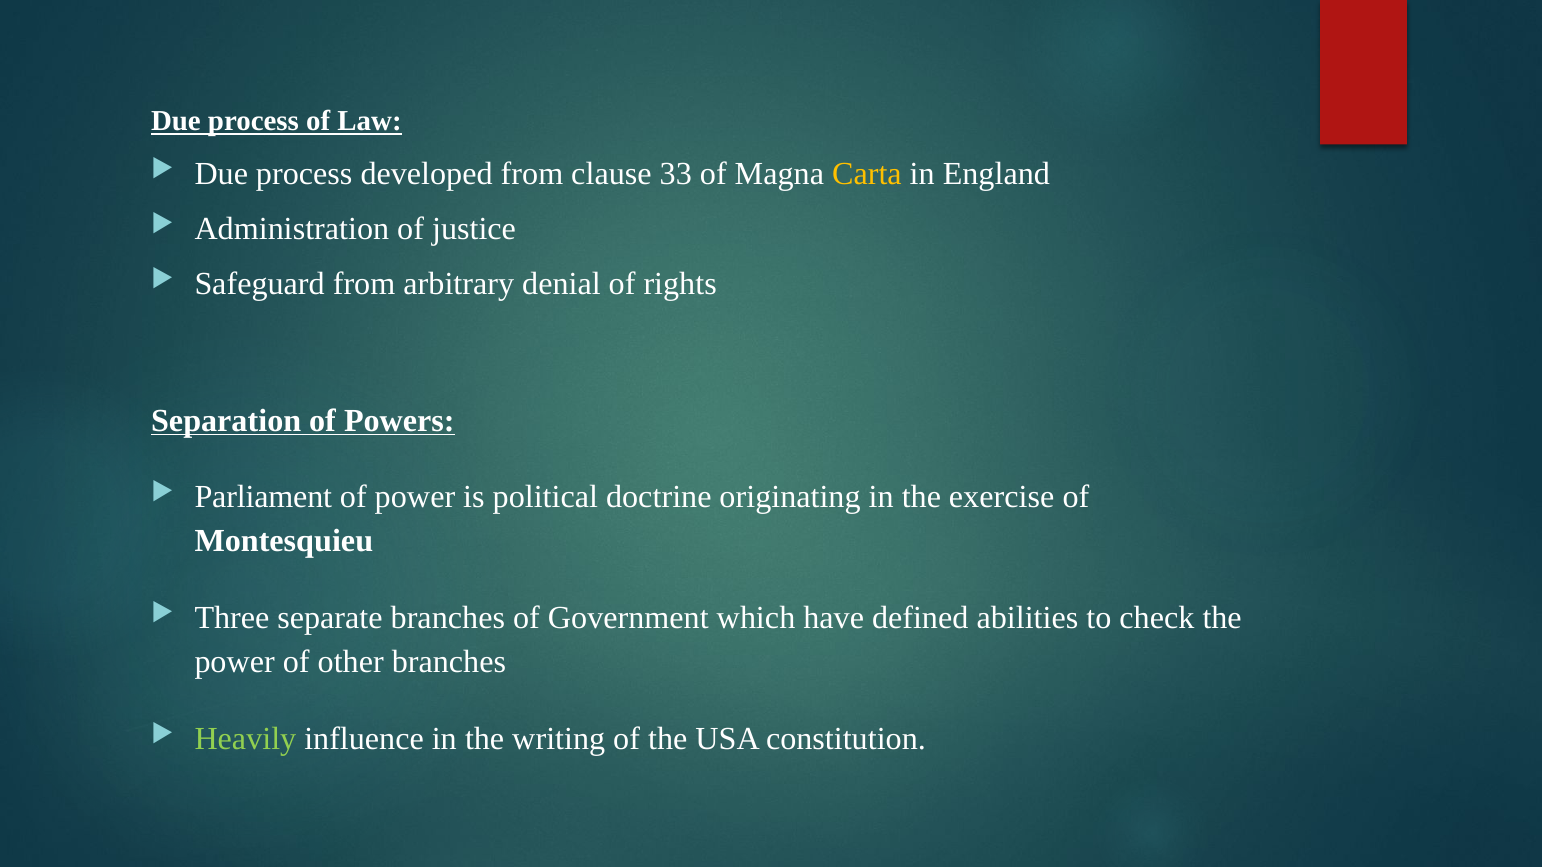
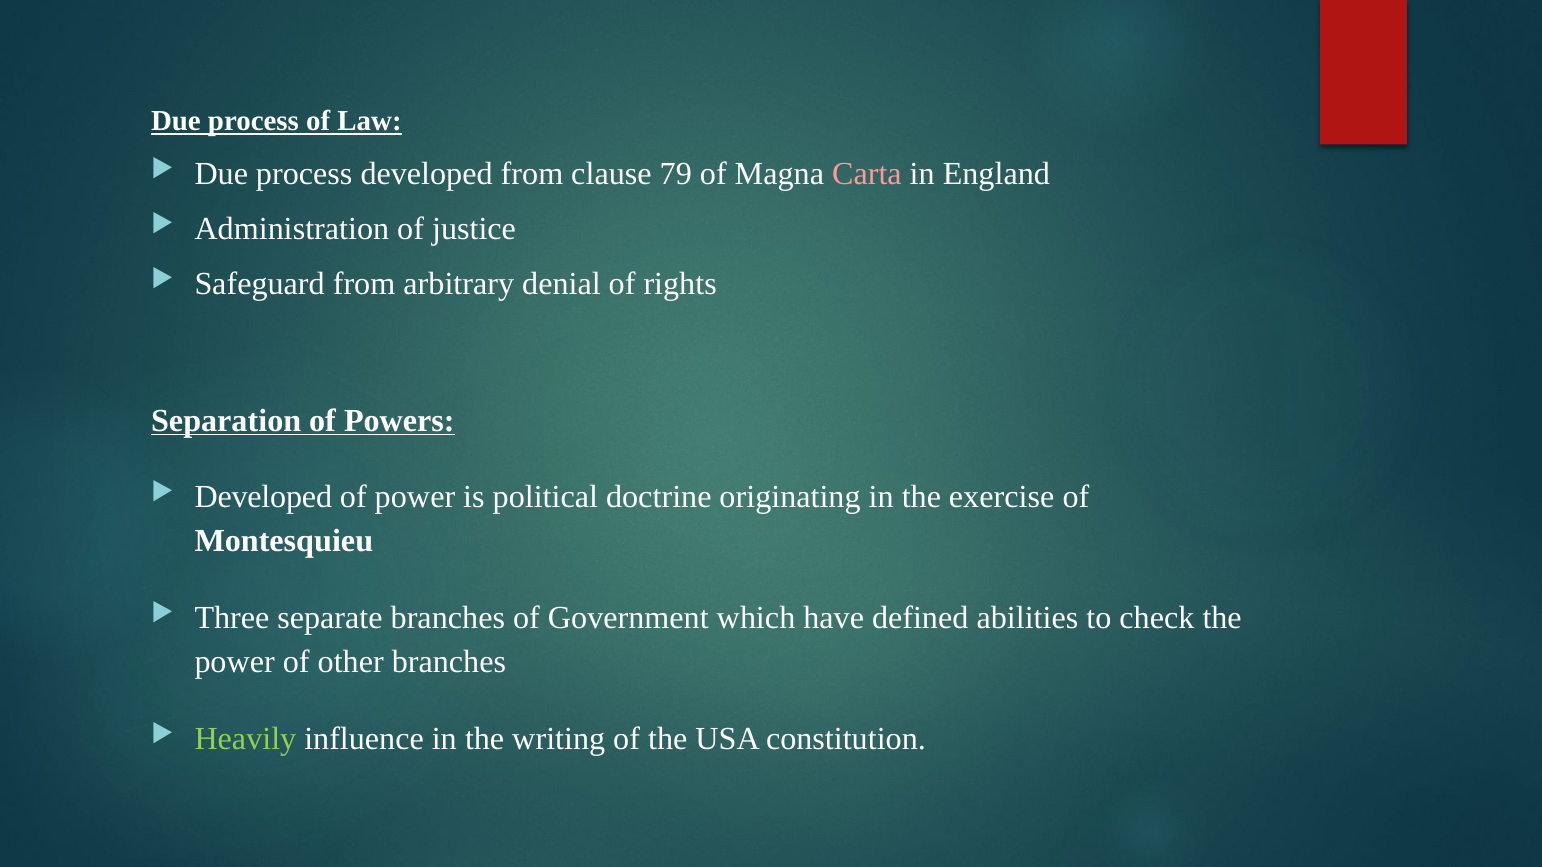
33: 33 -> 79
Carta colour: yellow -> pink
Parliament at (263, 497): Parliament -> Developed
